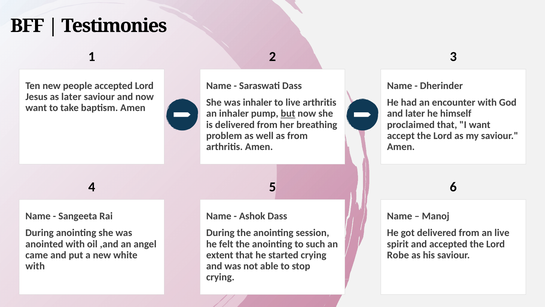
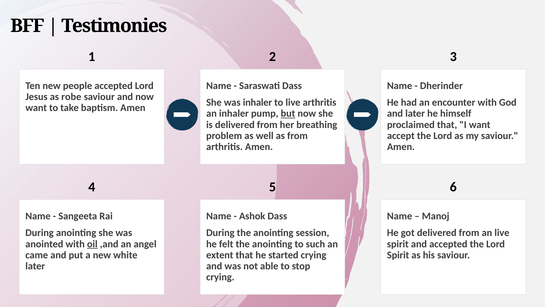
as later: later -> robe
oil underline: none -> present
Robe at (398, 255): Robe -> Spirit
with at (35, 266): with -> later
